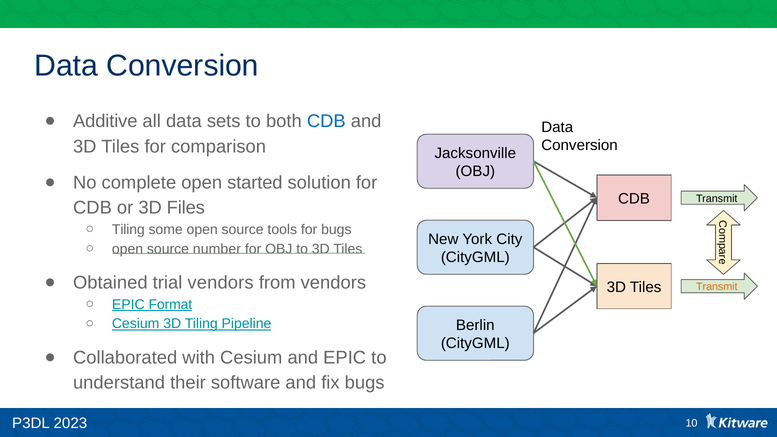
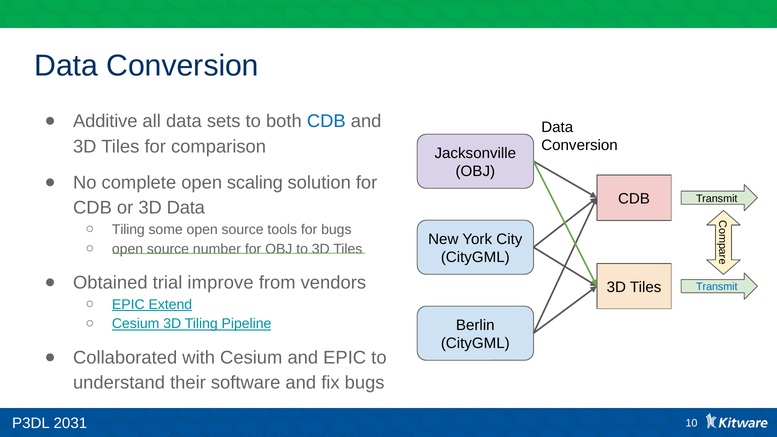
started: started -> scaling
3D Files: Files -> Data
trial vendors: vendors -> improve
Transmit at (717, 287) colour: orange -> blue
Format: Format -> Extend
2023: 2023 -> 2031
